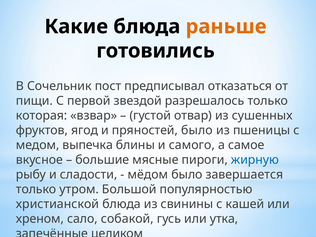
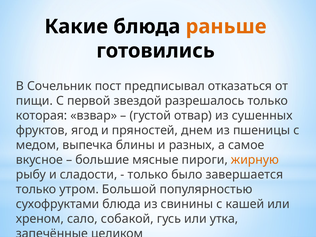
пряностей было: было -> днем
самого: самого -> разных
жирную colour: blue -> orange
мёдом at (148, 175): мёдом -> только
христианской: христианской -> сухофруктами
